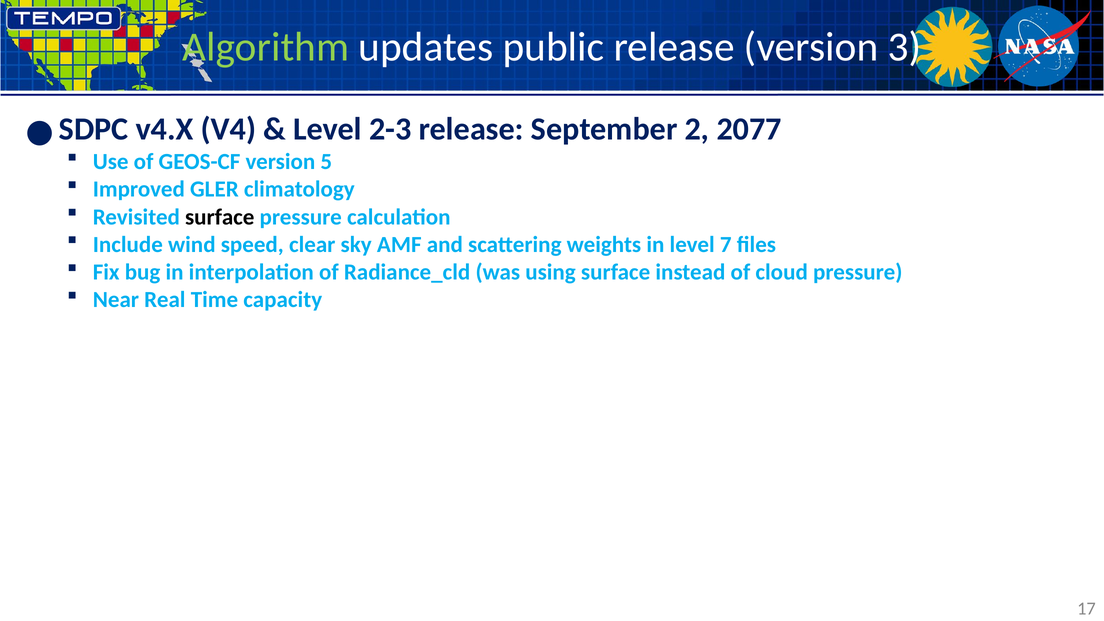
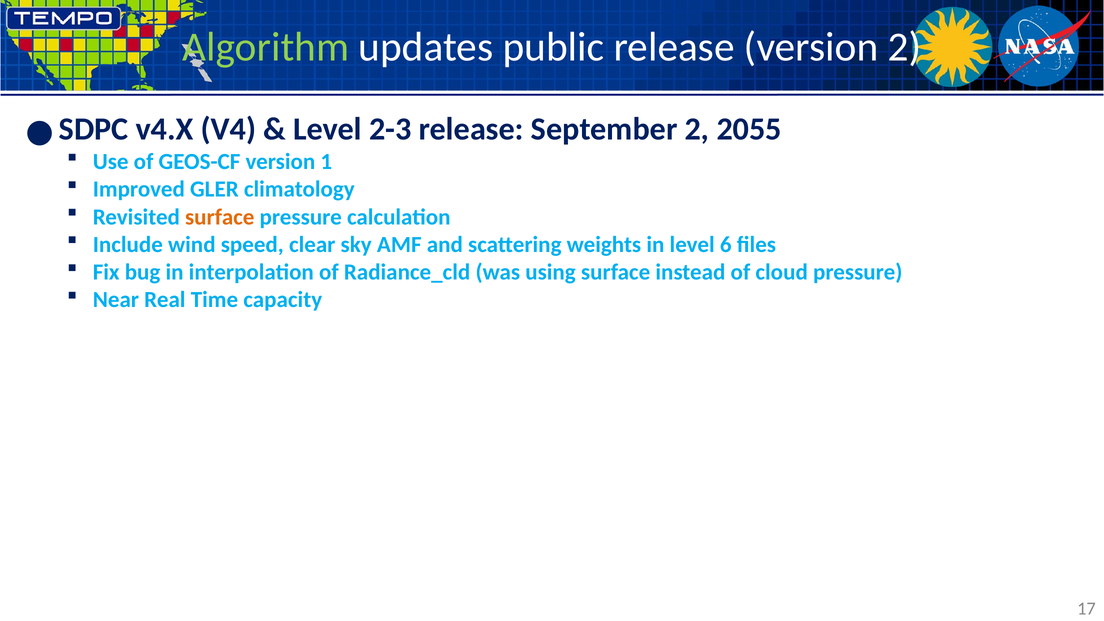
version 3: 3 -> 2
2077: 2077 -> 2055
5: 5 -> 1
surface at (220, 217) colour: black -> orange
7: 7 -> 6
